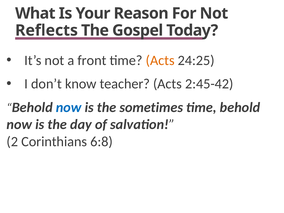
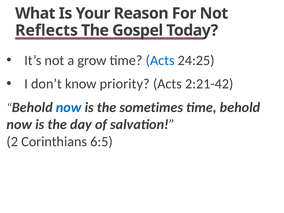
front: front -> grow
Acts at (160, 60) colour: orange -> blue
teacher: teacher -> priority
2:45-42: 2:45-42 -> 2:21-42
6:8: 6:8 -> 6:5
